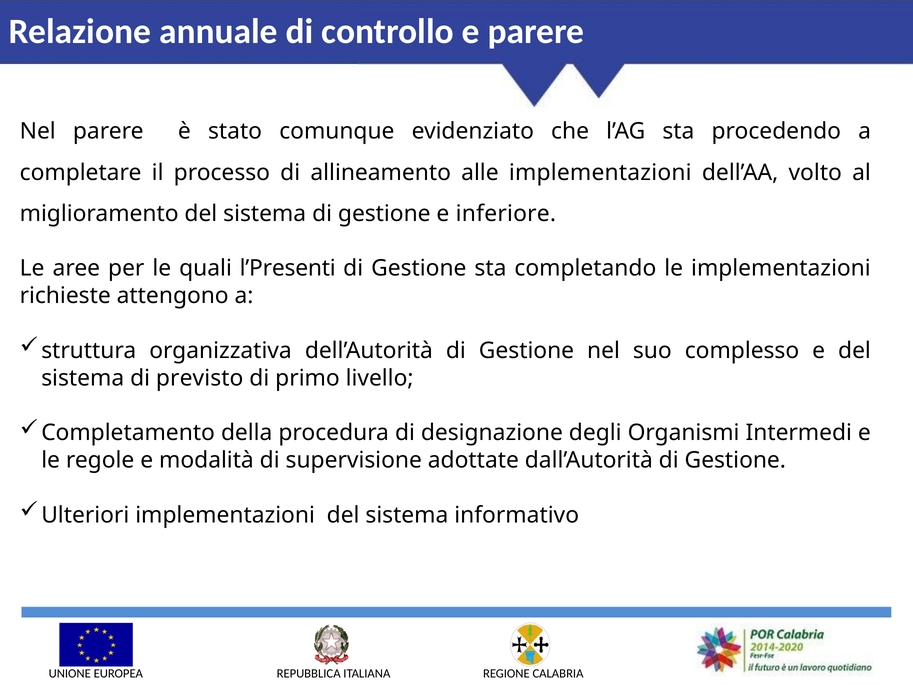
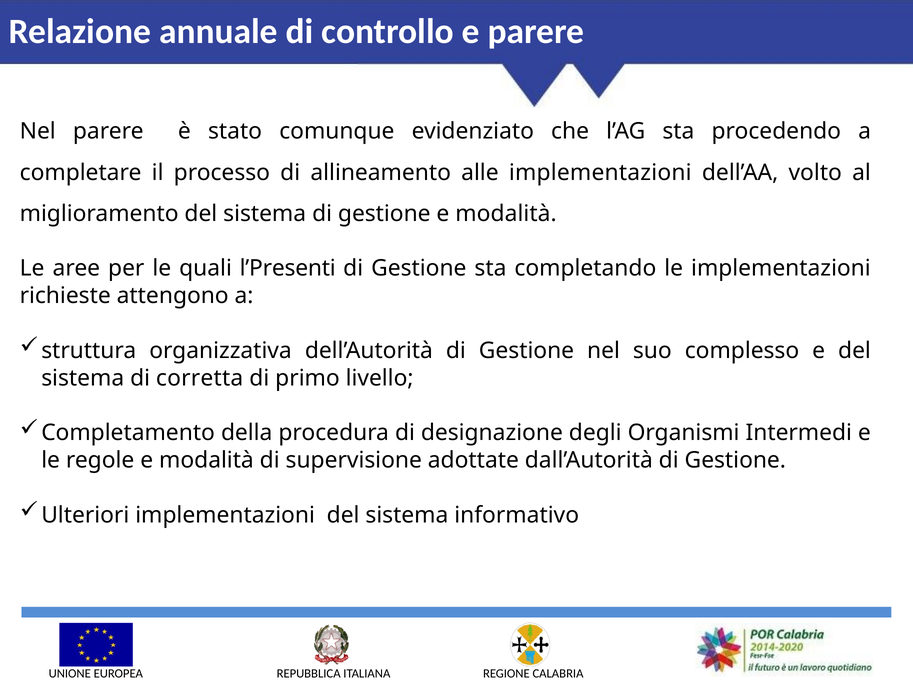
gestione e inferiore: inferiore -> modalità
previsto: previsto -> corretta
